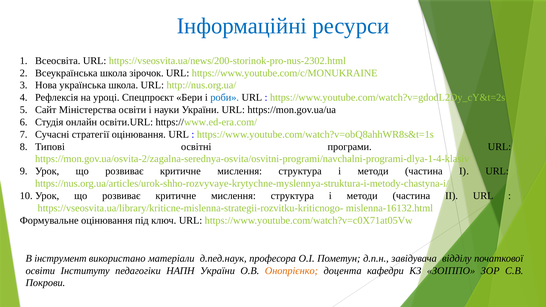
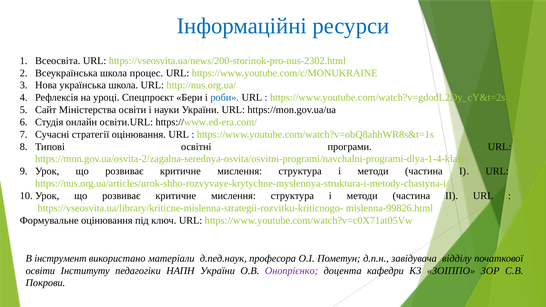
зірочок: зірочок -> процес
mislenna-16132.html: mislenna-16132.html -> mislenna-99826.html
Онопрієнко colour: orange -> purple
